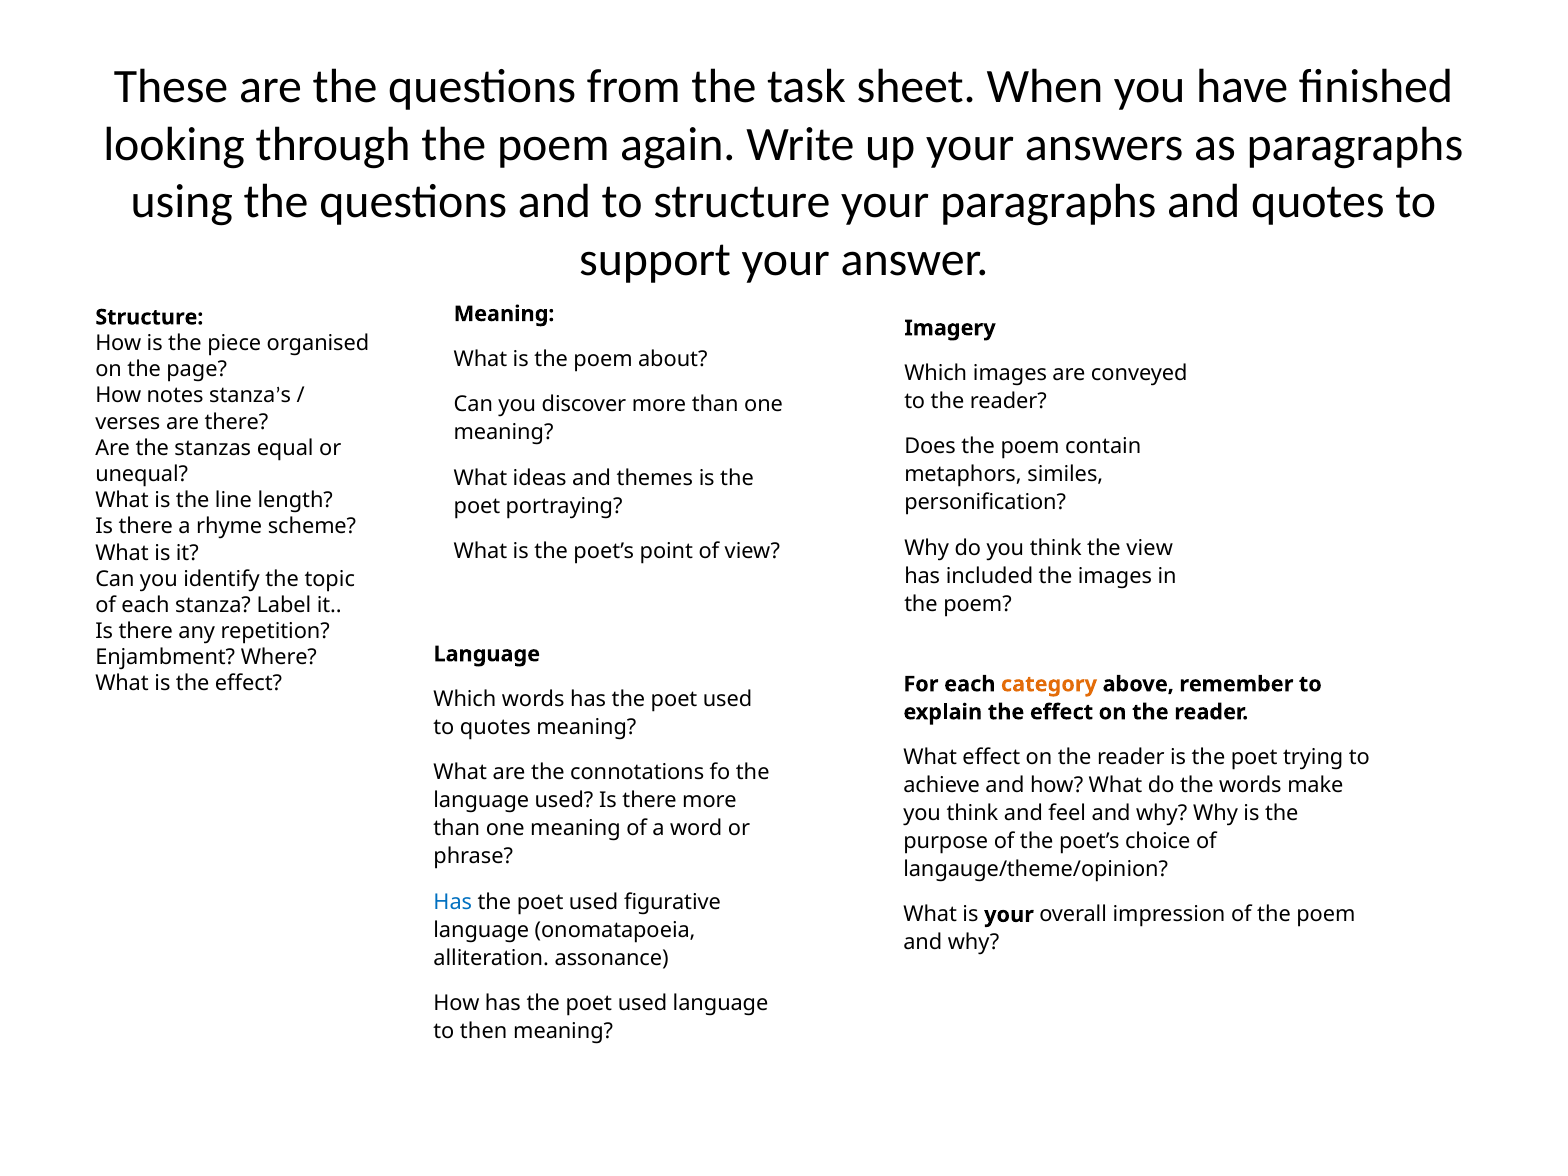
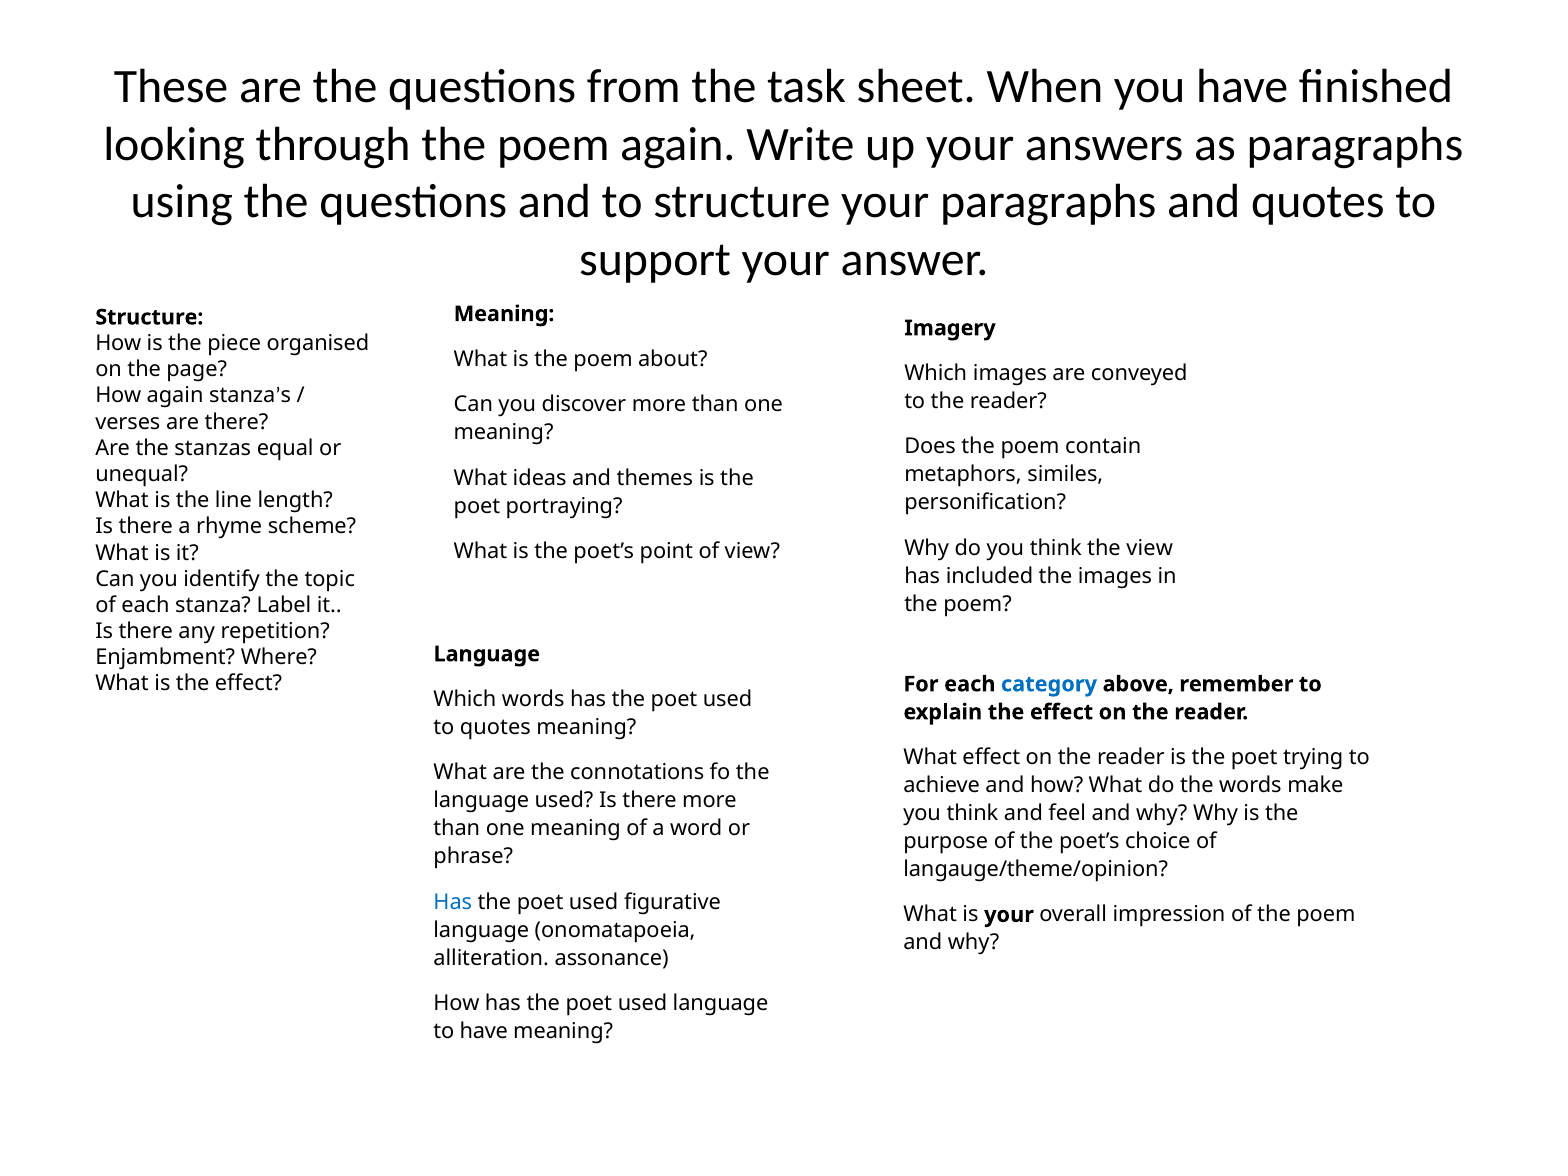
How notes: notes -> again
category colour: orange -> blue
to then: then -> have
